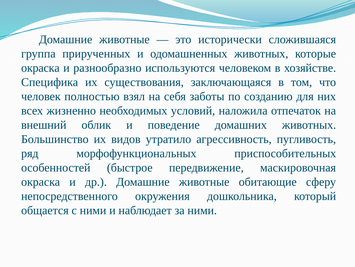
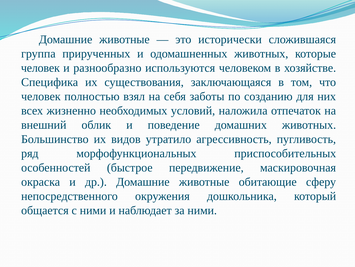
окраска at (40, 68): окраска -> человек
